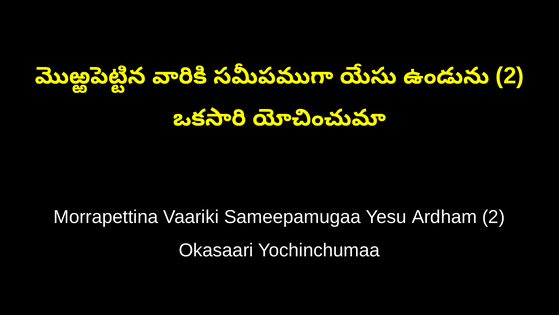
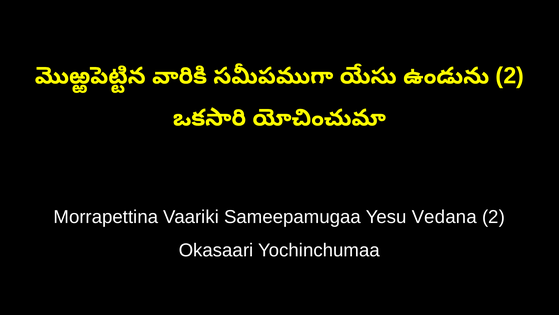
Ardham: Ardham -> Vedana
